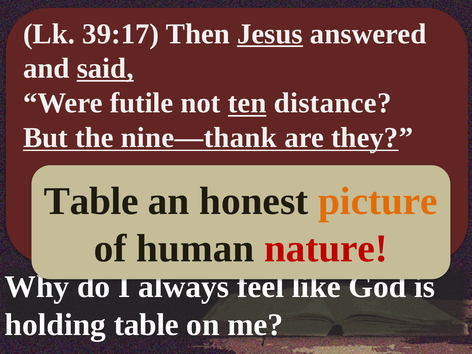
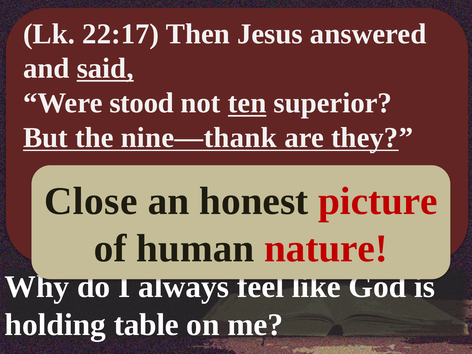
39:17: 39:17 -> 22:17
Jesus underline: present -> none
futile: futile -> stood
distance: distance -> superior
Table at (91, 201): Table -> Close
picture colour: orange -> red
